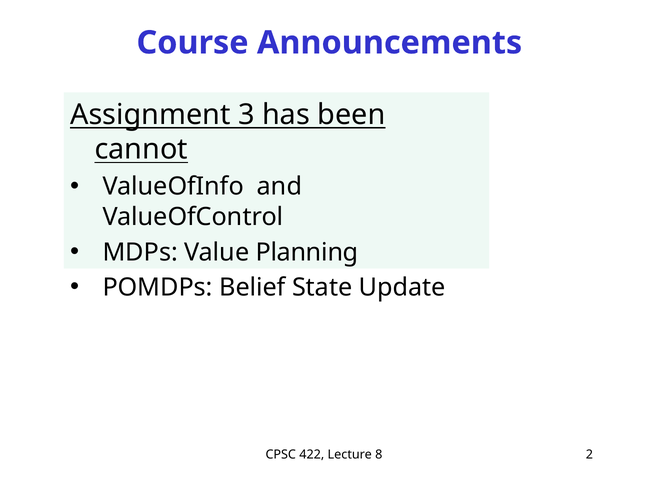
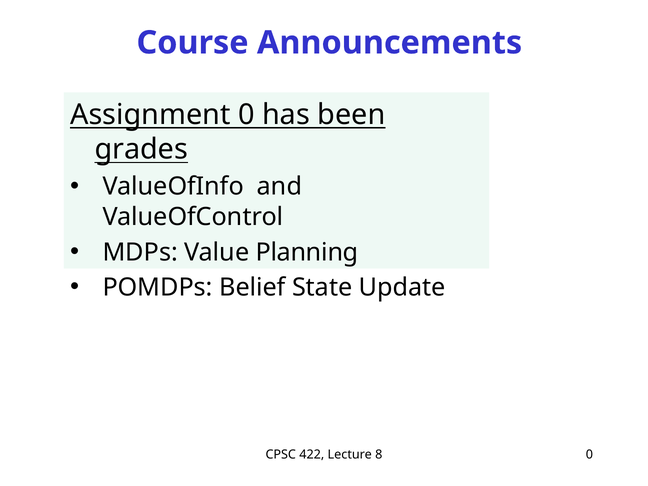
Assignment 3: 3 -> 0
cannot: cannot -> grades
8 2: 2 -> 0
